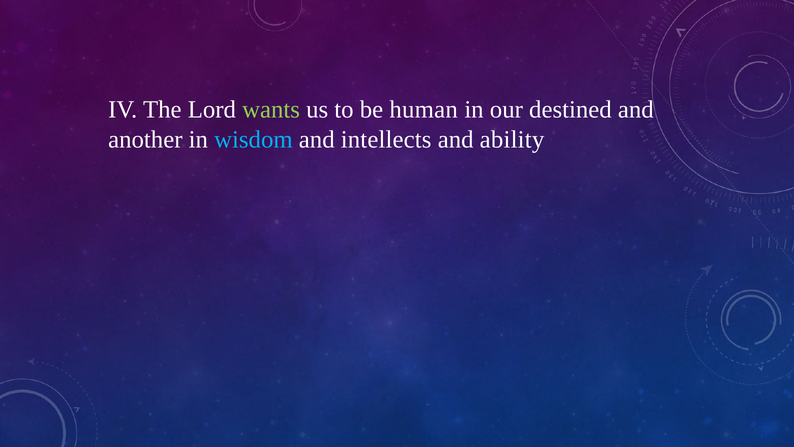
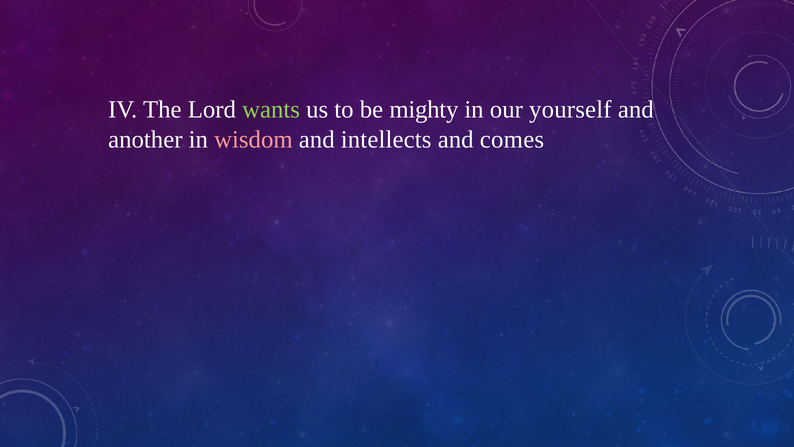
human: human -> mighty
destined: destined -> yourself
wisdom colour: light blue -> pink
ability: ability -> comes
